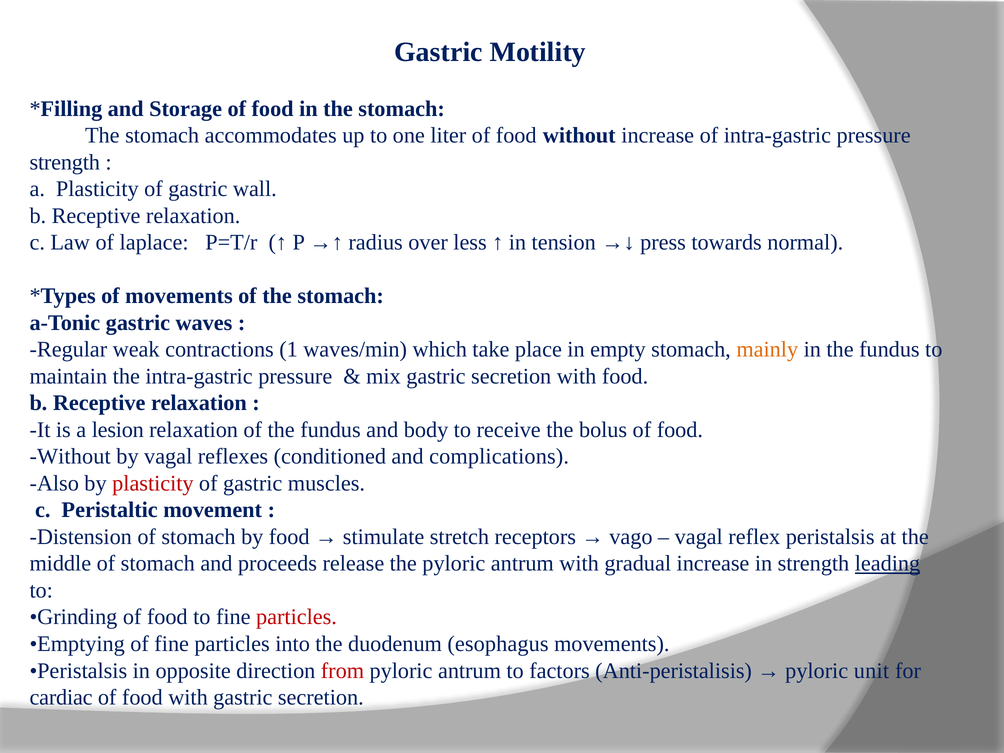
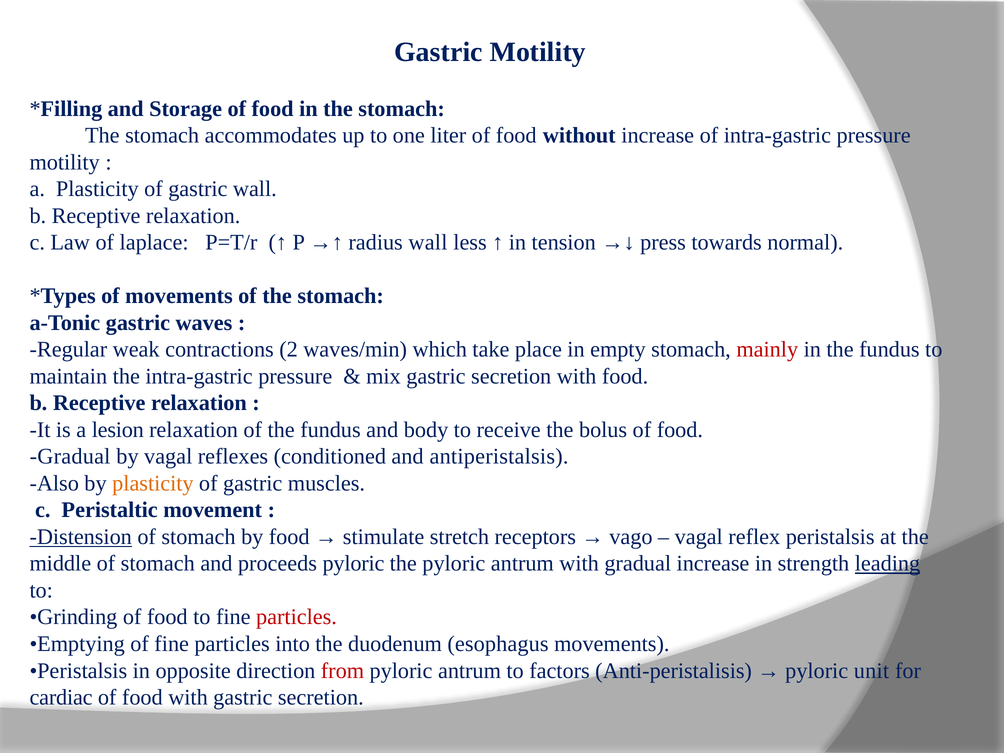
strength at (65, 162): strength -> motility
radius over: over -> wall
1: 1 -> 2
mainly colour: orange -> red
Without at (70, 457): Without -> Gradual
complications: complications -> antiperistalsis
plasticity at (153, 483) colour: red -> orange
Distension underline: none -> present
proceeds release: release -> pyloric
